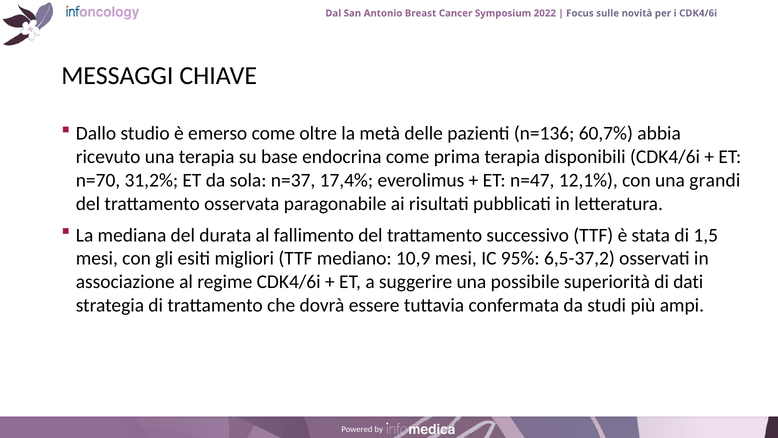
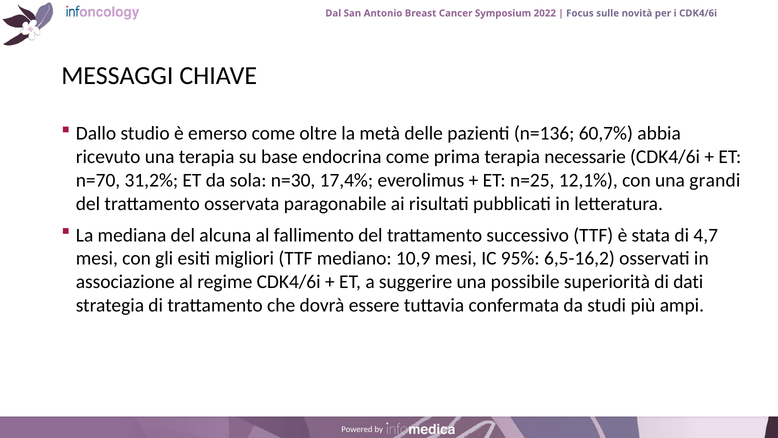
disponibili: disponibili -> necessarie
n=37: n=37 -> n=30
n=47: n=47 -> n=25
durata: durata -> alcuna
1,5: 1,5 -> 4,7
6,5-37,2: 6,5-37,2 -> 6,5-16,2
